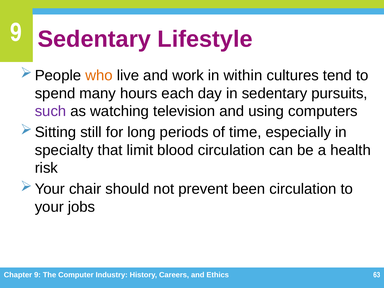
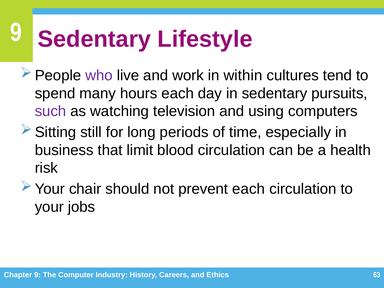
who colour: orange -> purple
specialty: specialty -> business
prevent been: been -> each
